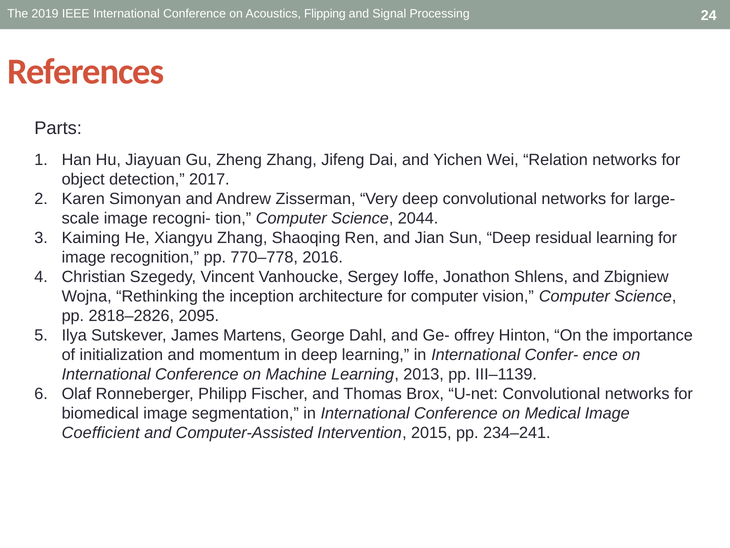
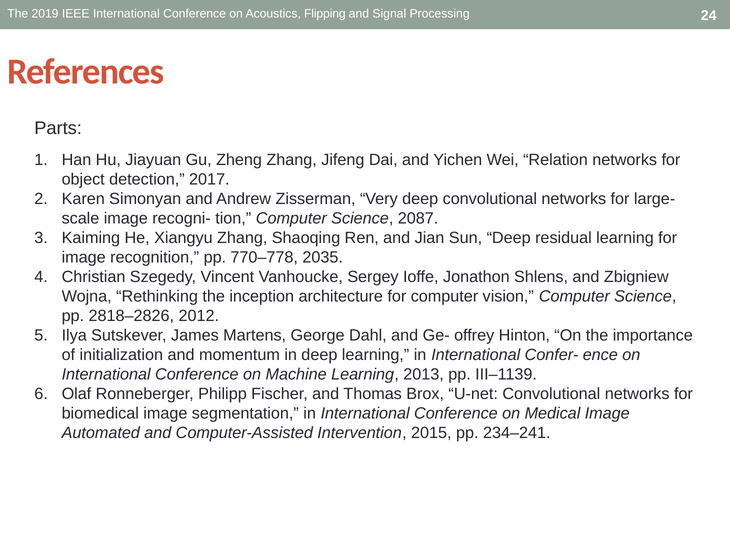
2044: 2044 -> 2087
2016: 2016 -> 2035
2095: 2095 -> 2012
Coefficient: Coefficient -> Automated
